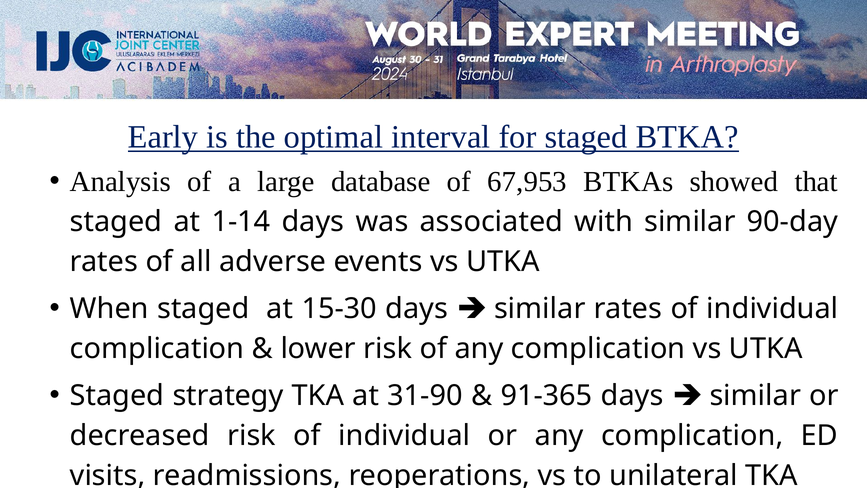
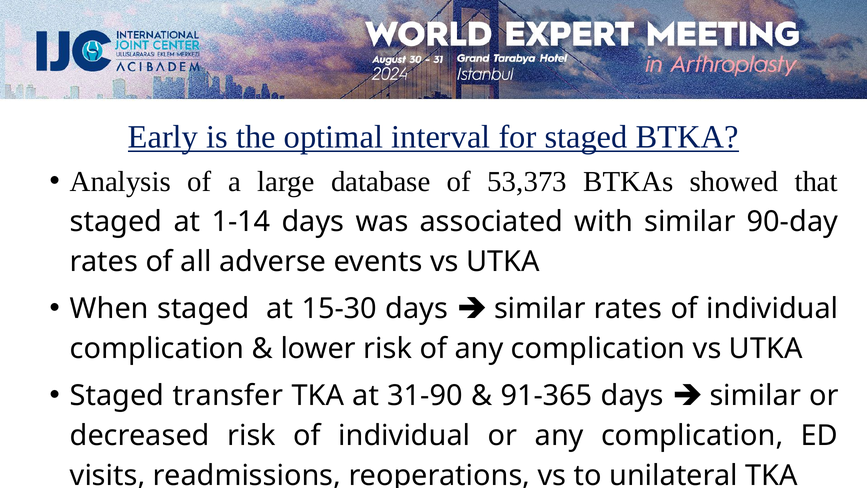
67,953: 67,953 -> 53,373
strategy: strategy -> transfer
